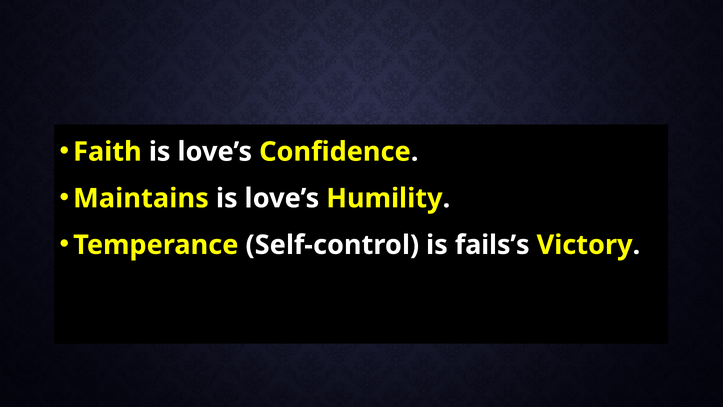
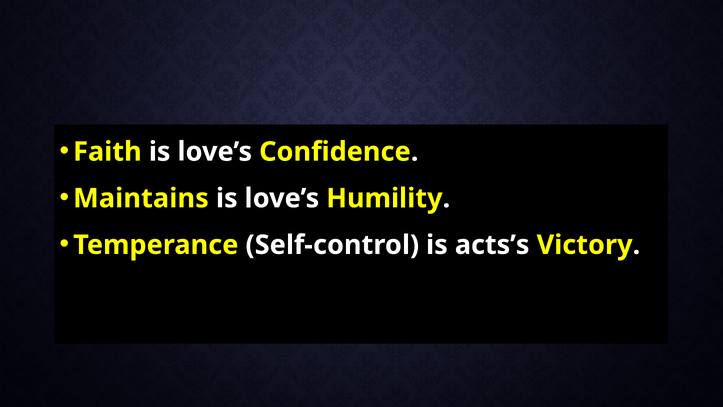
fails’s: fails’s -> acts’s
